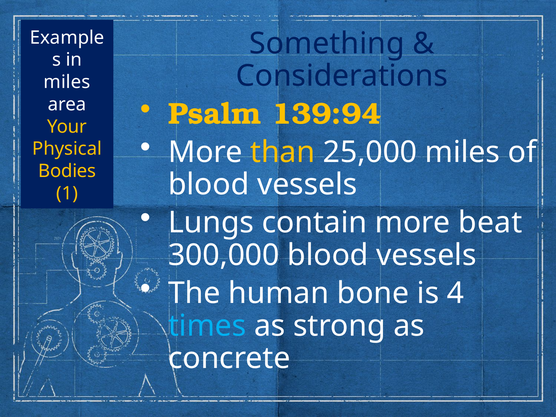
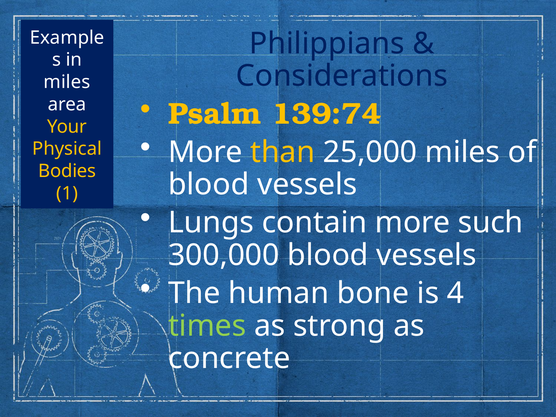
Something: Something -> Philippians
139:94: 139:94 -> 139:74
beat: beat -> such
times colour: light blue -> light green
